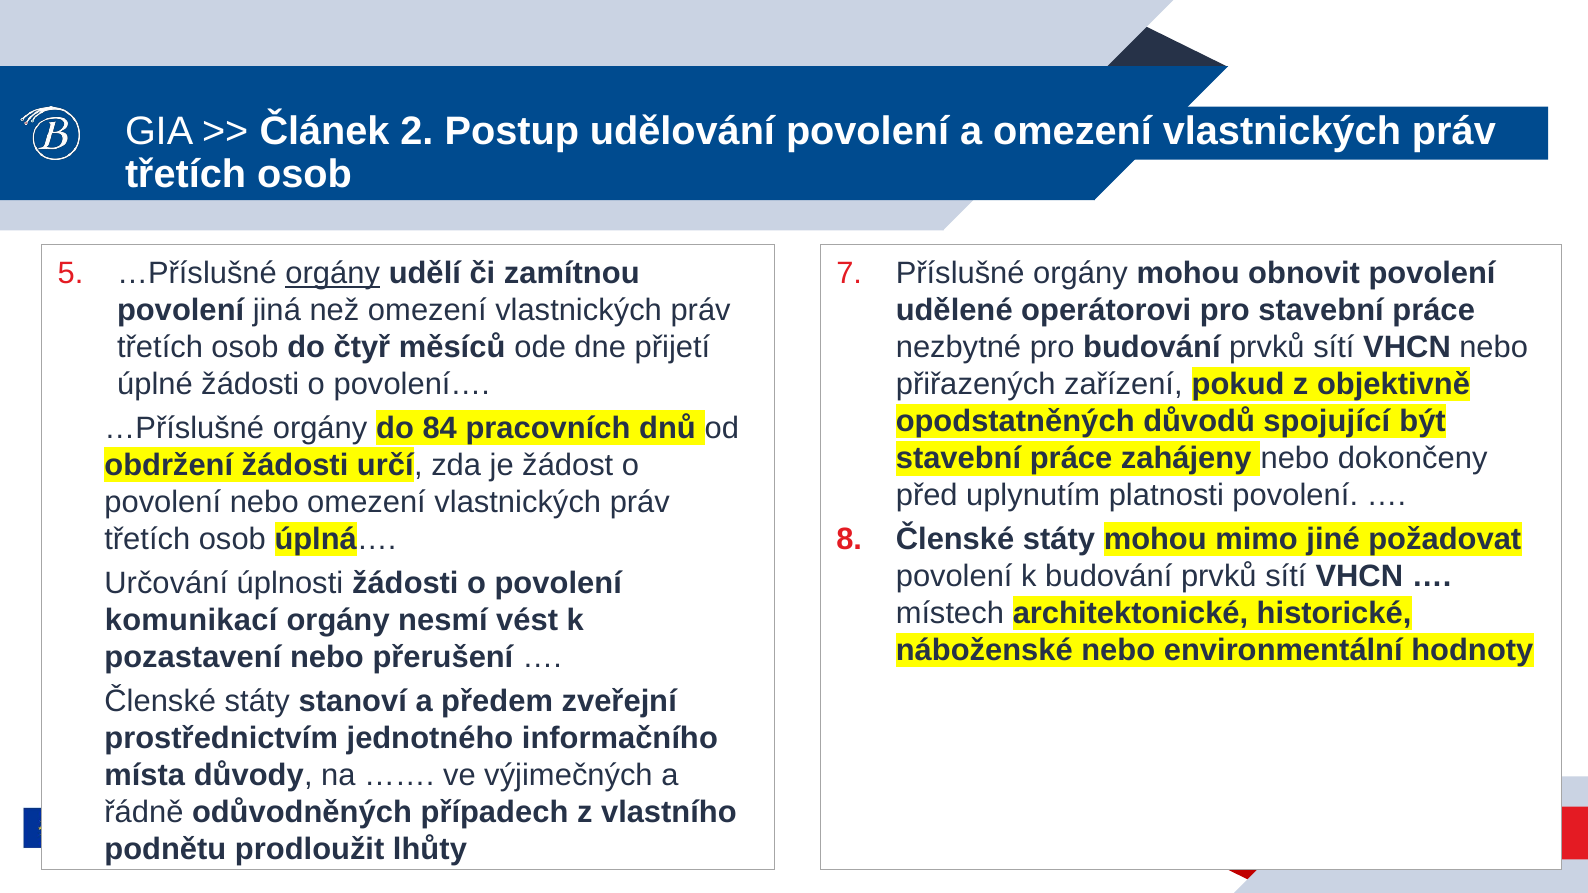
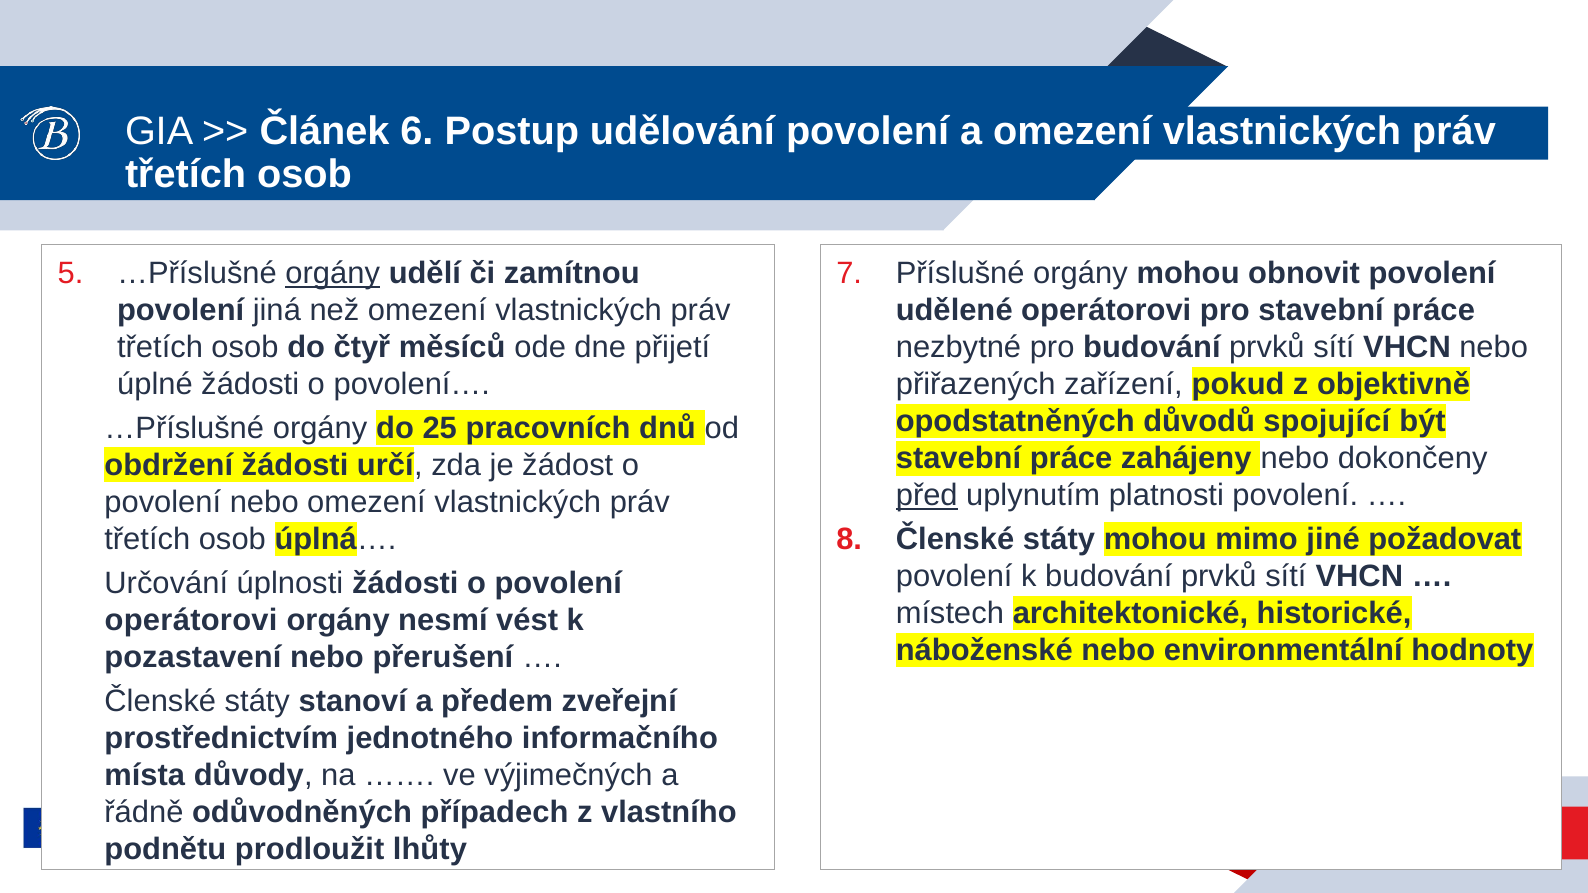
2: 2 -> 6
84: 84 -> 25
před underline: none -> present
komunikací at (191, 620): komunikací -> operátorovi
